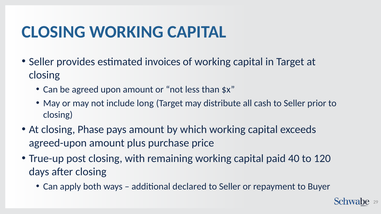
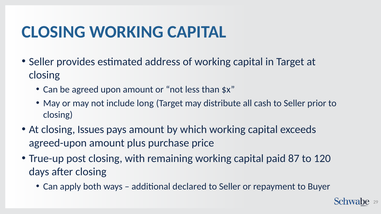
invoices: invoices -> address
Phase: Phase -> Issues
40: 40 -> 87
